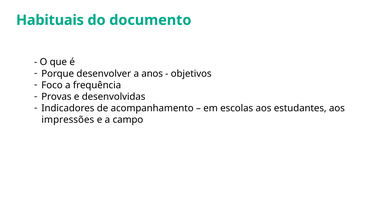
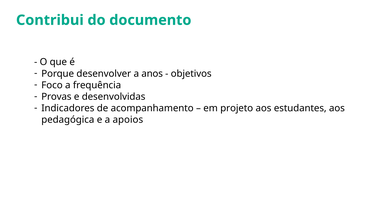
Habituais: Habituais -> Contribui
escolas: escolas -> projeto
impressões: impressões -> pedagógica
campo: campo -> apoios
